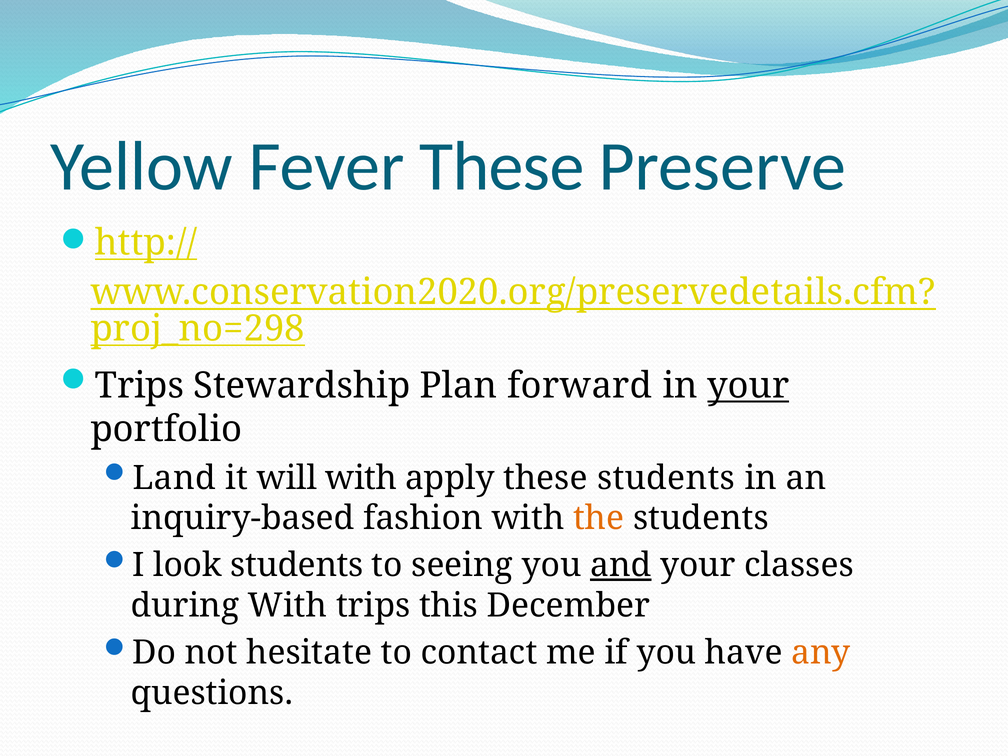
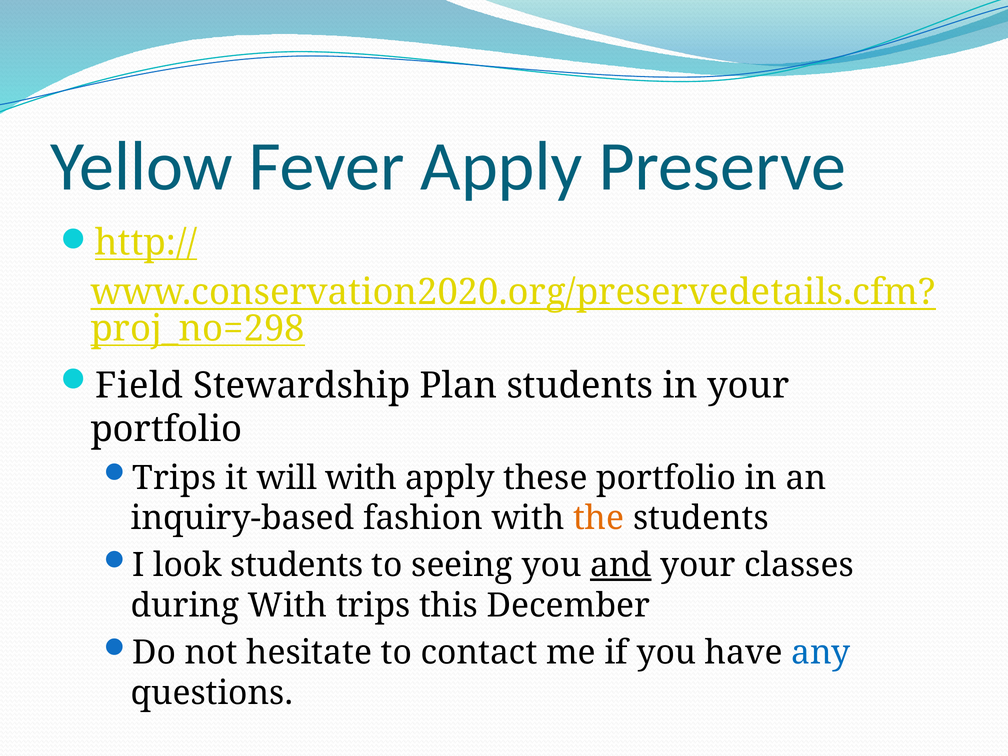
Fever These: These -> Apply
Trips at (139, 386): Trips -> Field
Plan forward: forward -> students
your at (748, 386) underline: present -> none
Land at (174, 478): Land -> Trips
these students: students -> portfolio
any colour: orange -> blue
